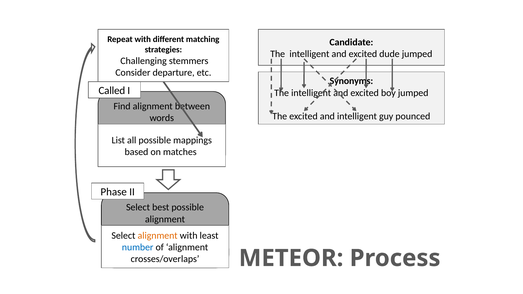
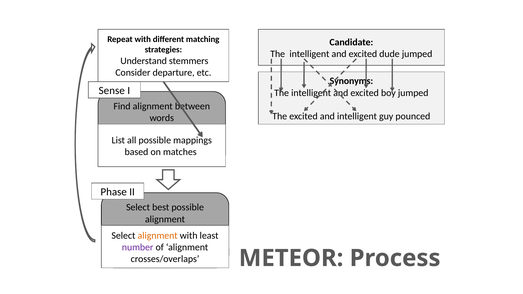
Challenging: Challenging -> Understand
Called: Called -> Sense
number colour: blue -> purple
